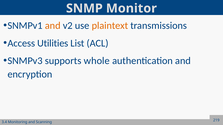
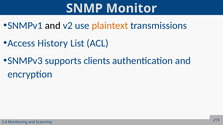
and at (53, 26) colour: orange -> black
Utilities: Utilities -> History
whole: whole -> clients
